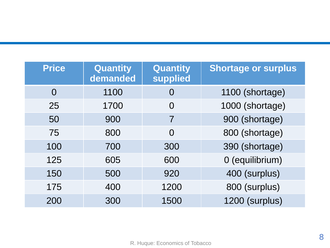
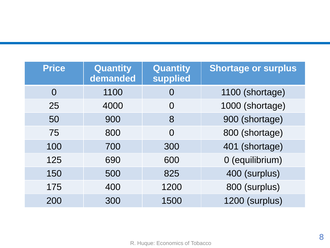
1700: 1700 -> 4000
900 7: 7 -> 8
390: 390 -> 401
605: 605 -> 690
920: 920 -> 825
